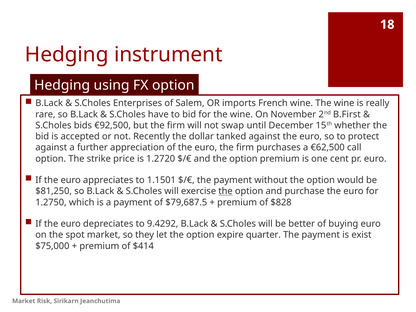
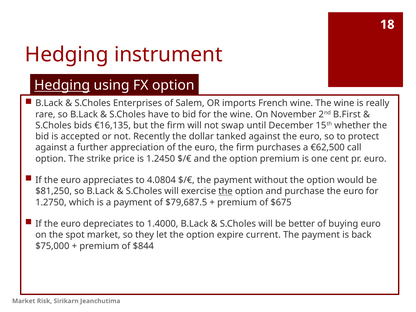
Hedging at (62, 85) underline: none -> present
€92,500: €92,500 -> €16,135
1.2720: 1.2720 -> 1.2450
1.1501: 1.1501 -> 4.0804
$828: $828 -> $675
9.4292: 9.4292 -> 1.4000
quarter: quarter -> current
exist: exist -> back
$414: $414 -> $844
